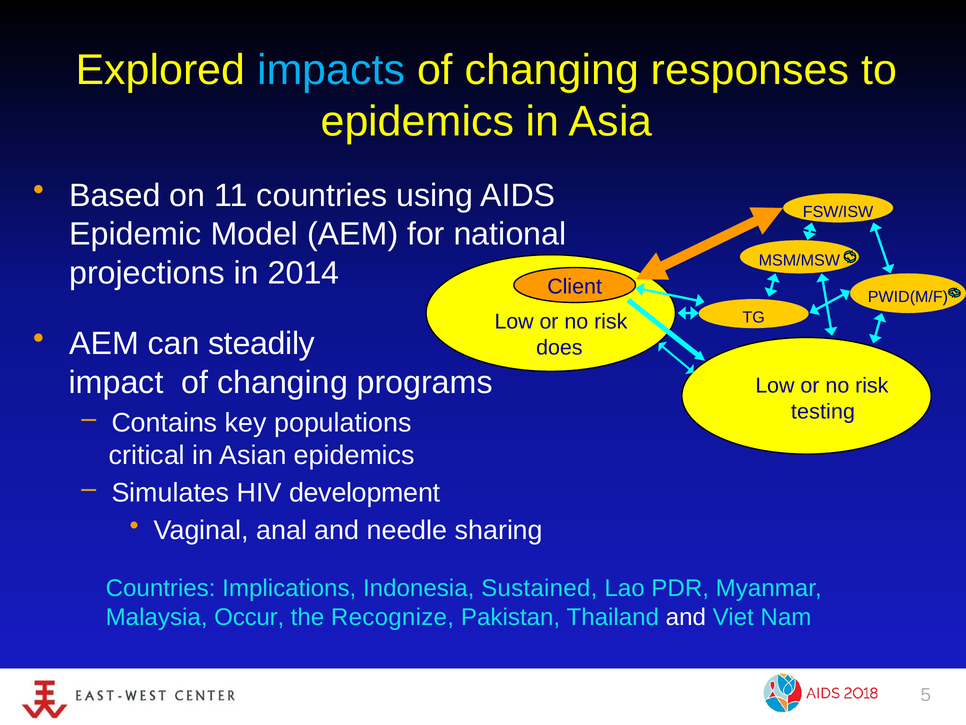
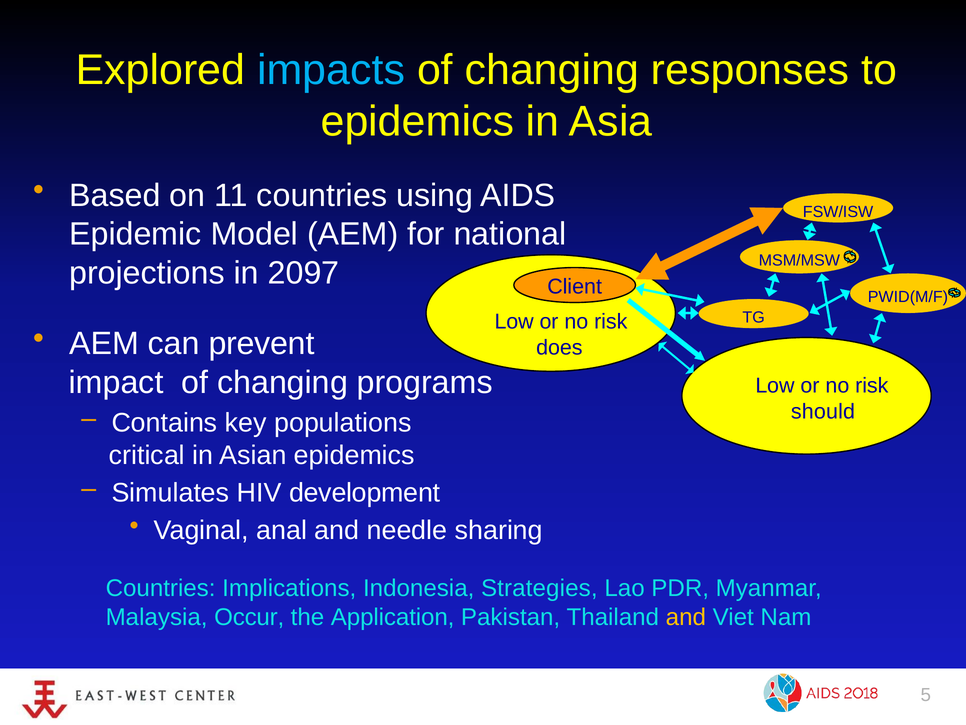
2014: 2014 -> 2097
steadily: steadily -> prevent
testing: testing -> should
Sustained: Sustained -> Strategies
Recognize: Recognize -> Application
and at (686, 617) colour: white -> yellow
